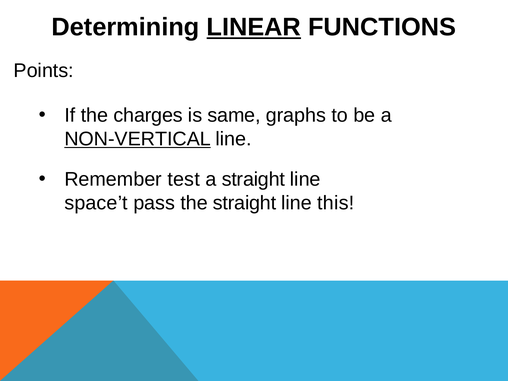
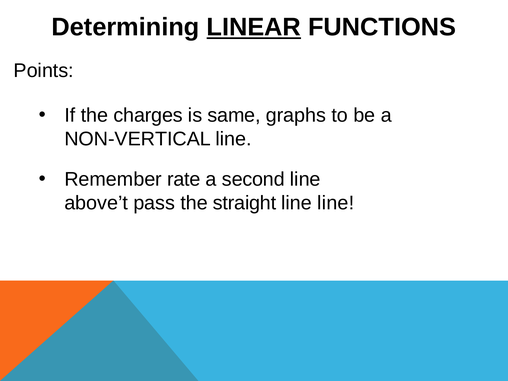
NON-VERTICAL underline: present -> none
test: test -> rate
a straight: straight -> second
space’t: space’t -> above’t
line this: this -> line
